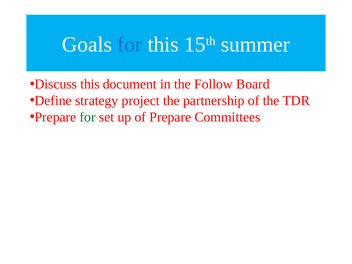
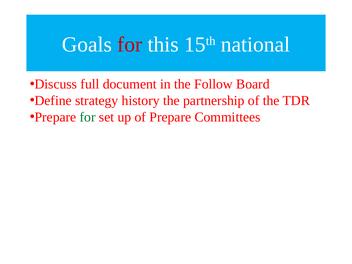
for at (130, 44) colour: blue -> red
summer: summer -> national
Discuss this: this -> full
project: project -> history
